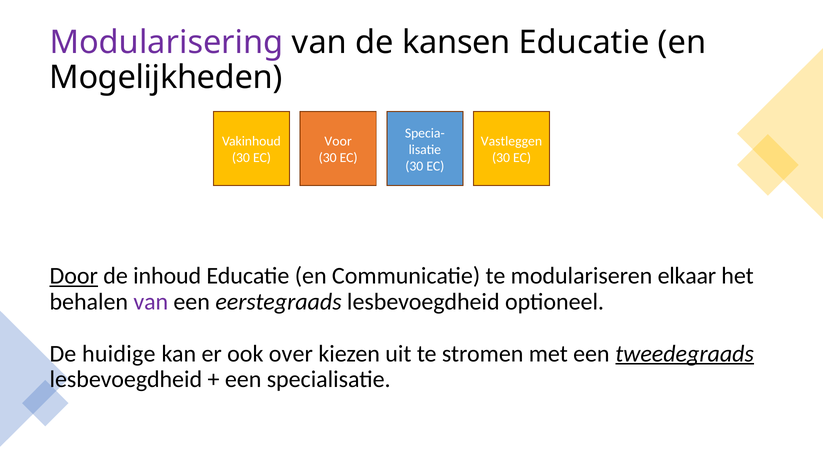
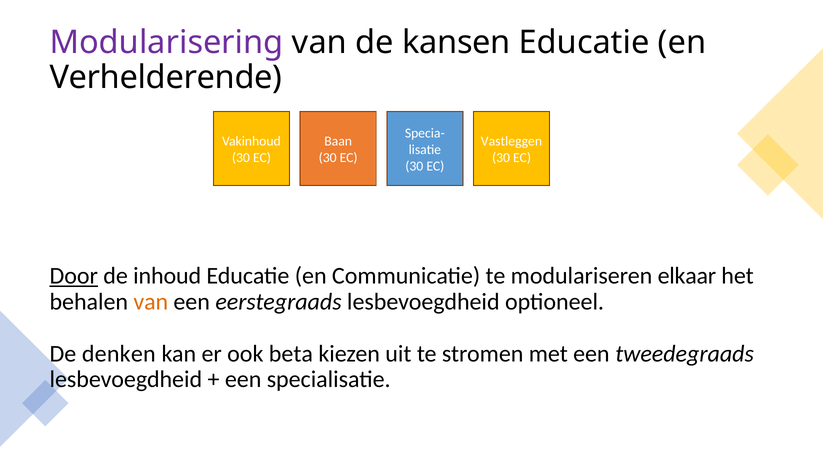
Mogelijkheden: Mogelijkheden -> Verhelderende
Voor: Voor -> Baan
van at (151, 302) colour: purple -> orange
huidige: huidige -> denken
over: over -> beta
tweedegraads underline: present -> none
